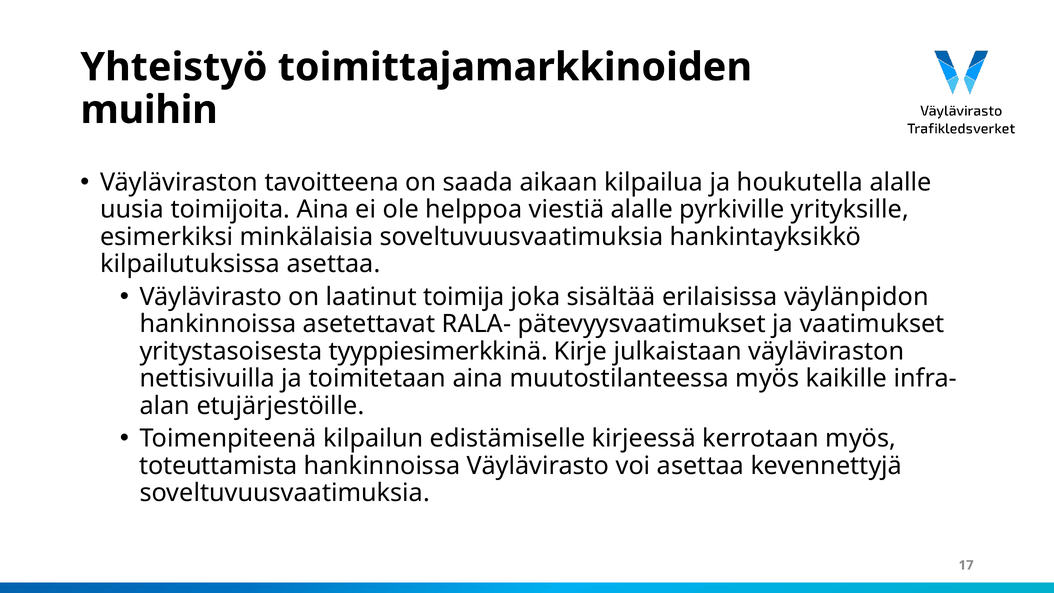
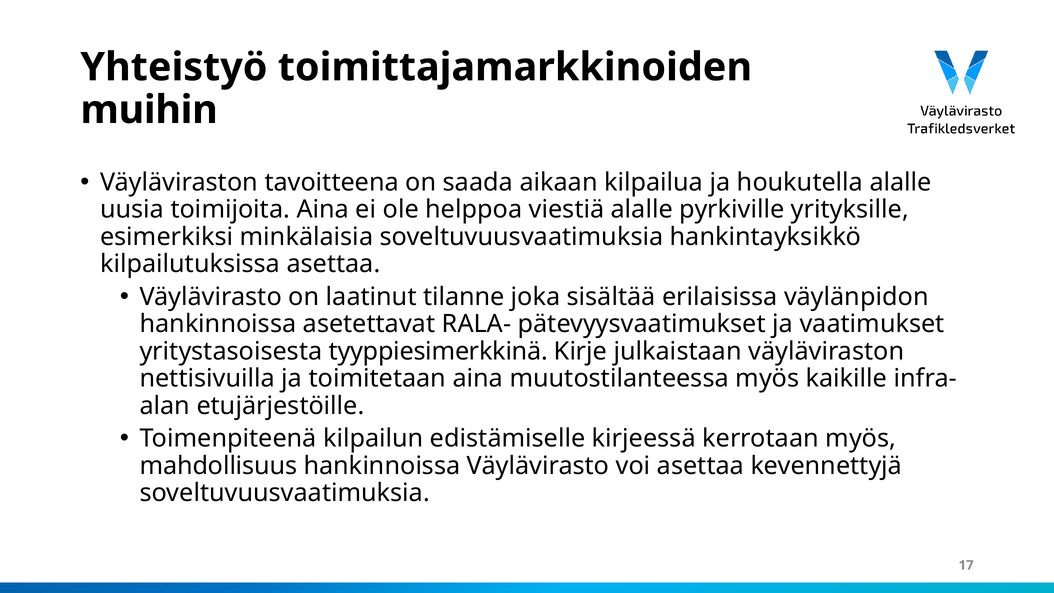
toimija: toimija -> tilanne
toteuttamista: toteuttamista -> mahdollisuus
